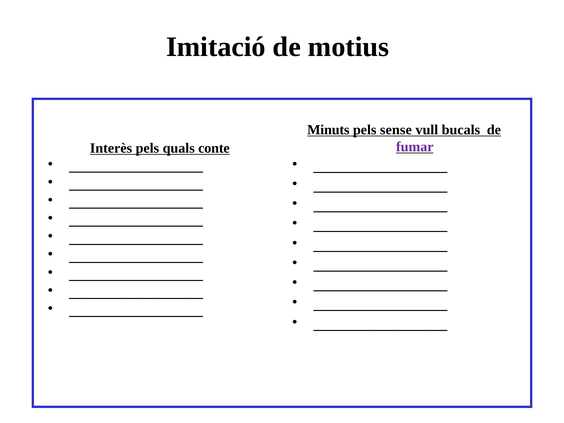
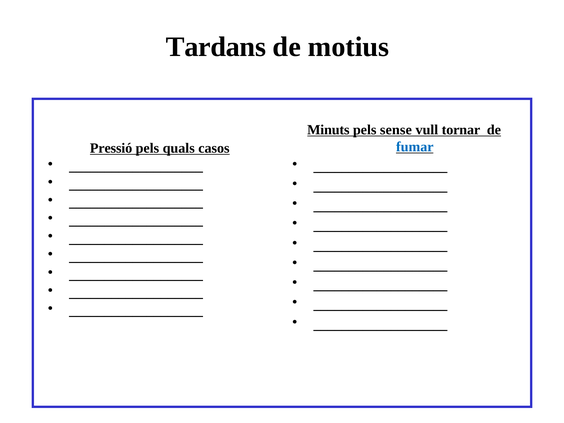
Imitació: Imitació -> Tardans
bucals: bucals -> tornar
fumar colour: purple -> blue
Interès: Interès -> Pressió
conte: conte -> casos
